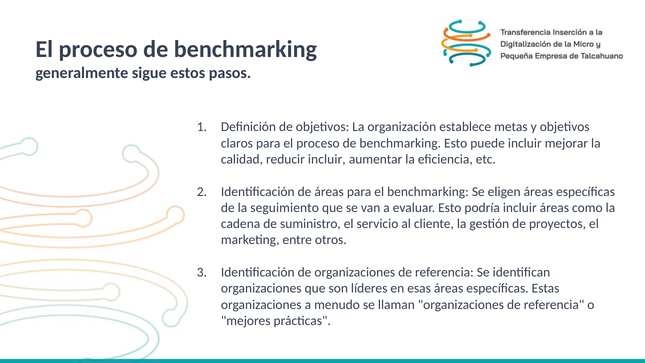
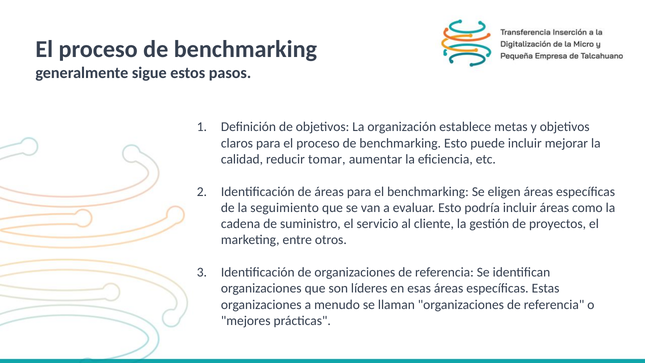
reducir incluir: incluir -> tomar
